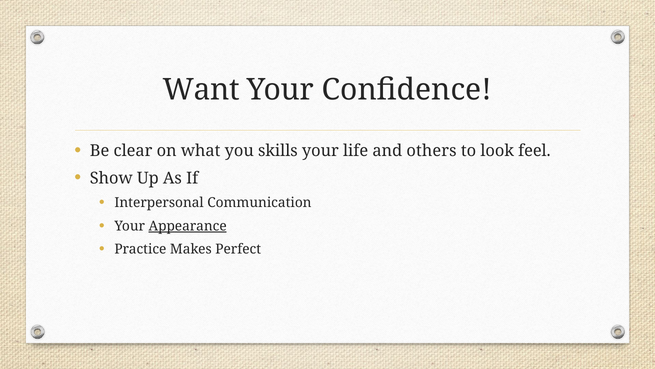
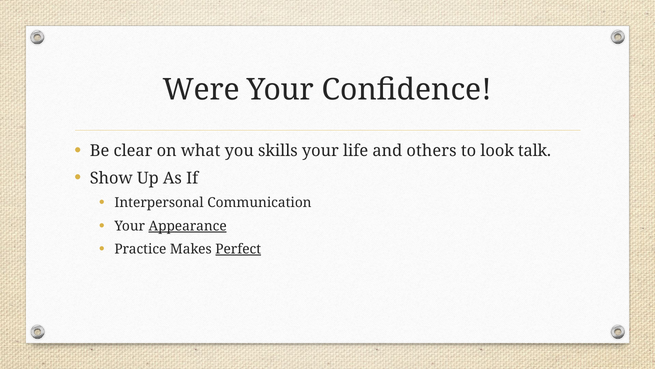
Want: Want -> Were
feel: feel -> talk
Perfect underline: none -> present
